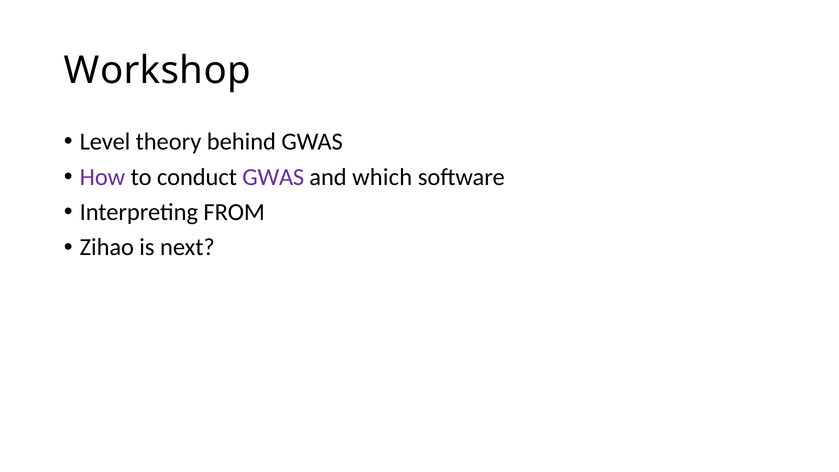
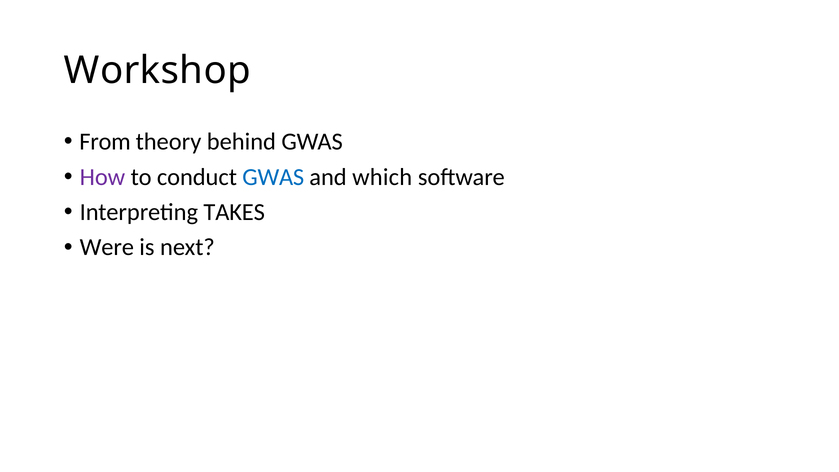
Level: Level -> From
GWAS at (273, 177) colour: purple -> blue
FROM: FROM -> TAKES
Zihao: Zihao -> Were
